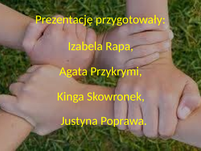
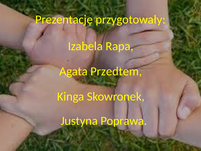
Przykrymi: Przykrymi -> Przedtem
